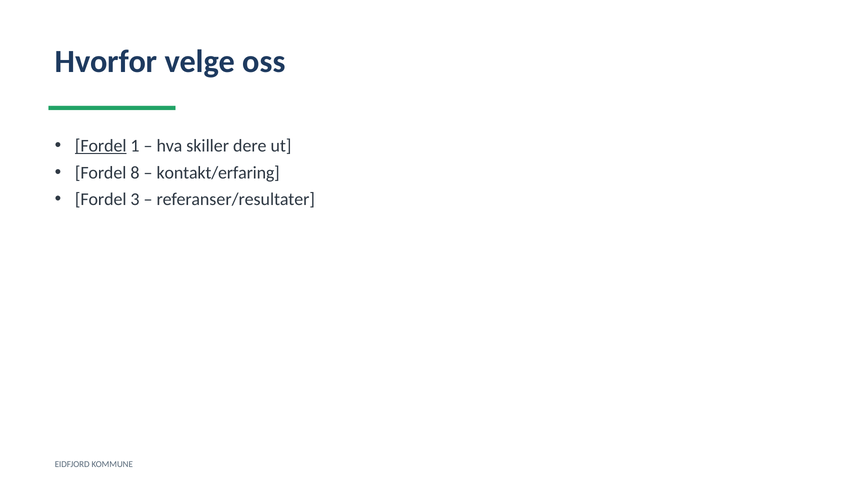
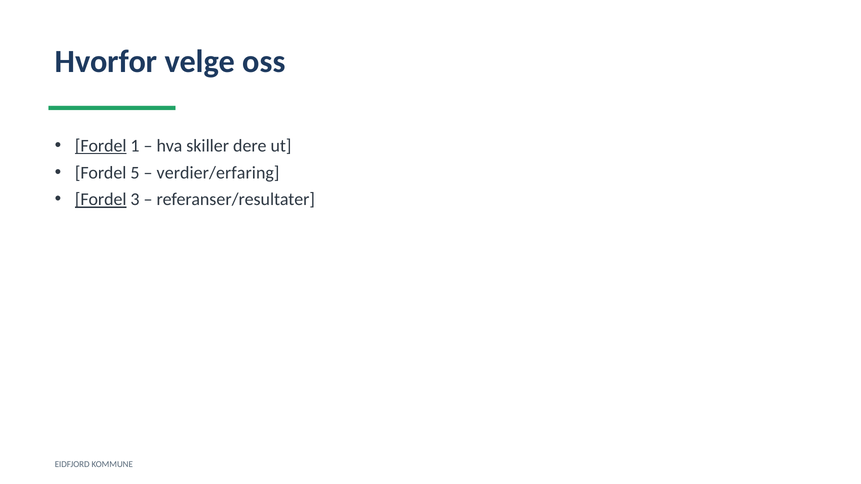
8: 8 -> 5
kontakt/erfaring: kontakt/erfaring -> verdier/erfaring
Fordel at (101, 200) underline: none -> present
